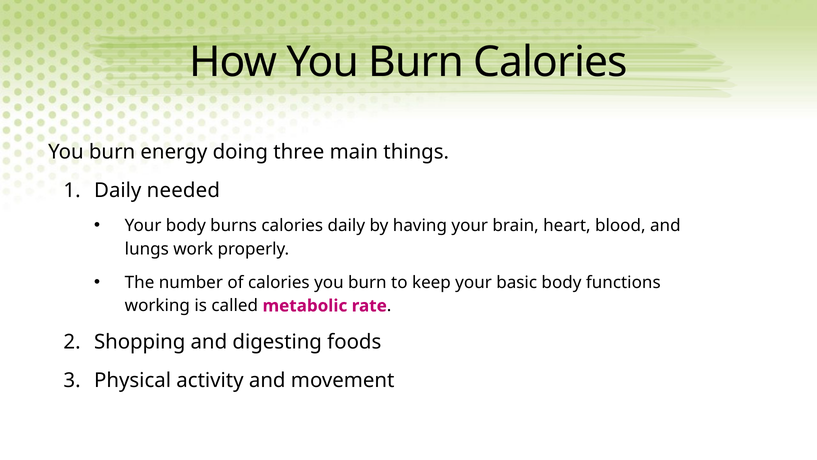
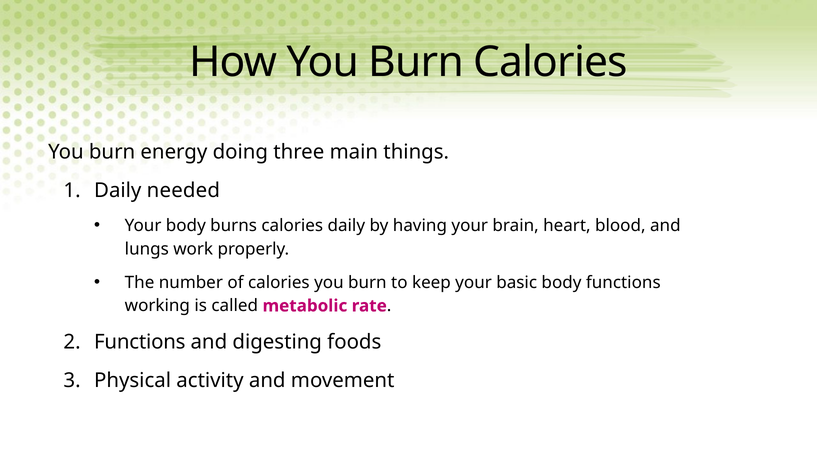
Shopping at (140, 342): Shopping -> Functions
